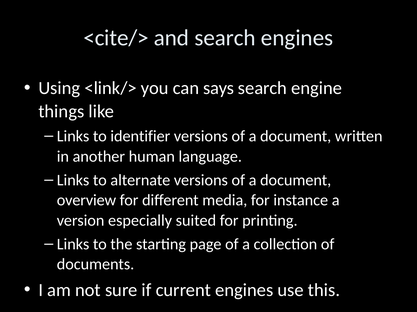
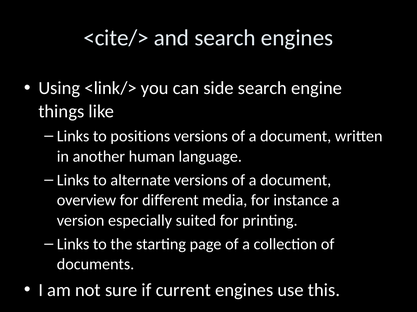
says: says -> side
identifier: identifier -> positions
